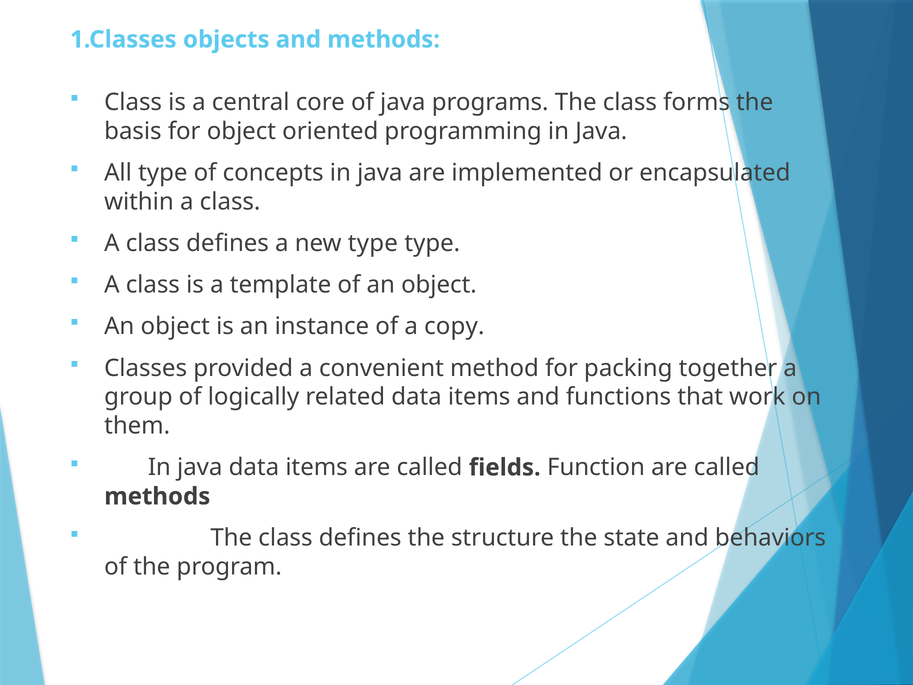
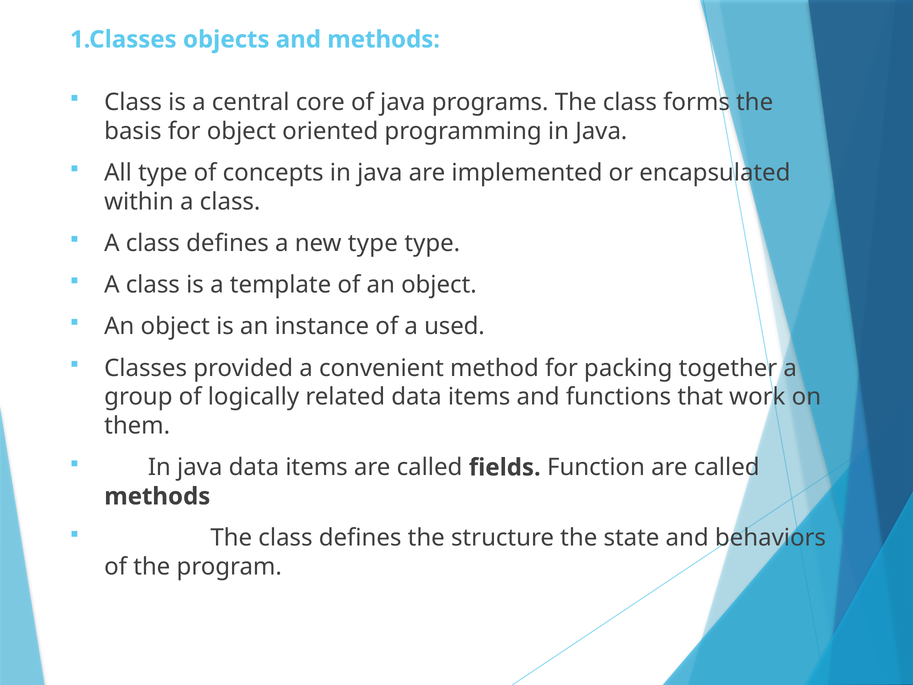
copy: copy -> used
